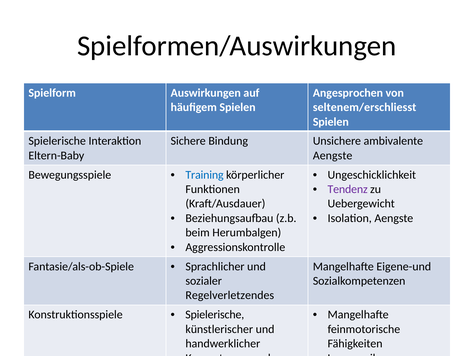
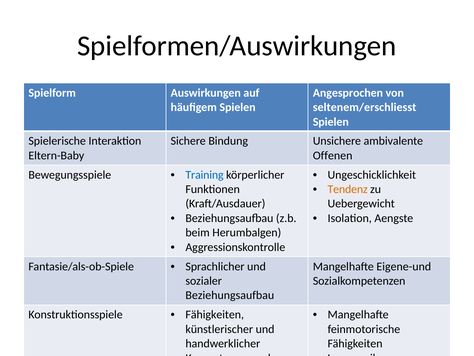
Aengste at (333, 155): Aengste -> Offenen
Tendenz colour: purple -> orange
Regelverletzendes at (230, 295): Regelverletzendes -> Beziehungsaufbau
Spielerische at (215, 314): Spielerische -> Fähigkeiten
